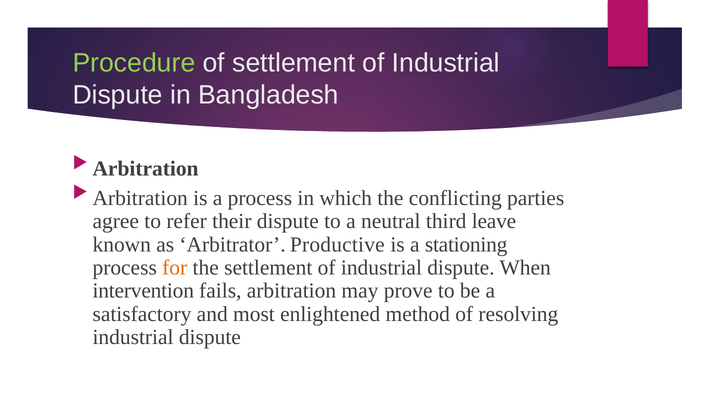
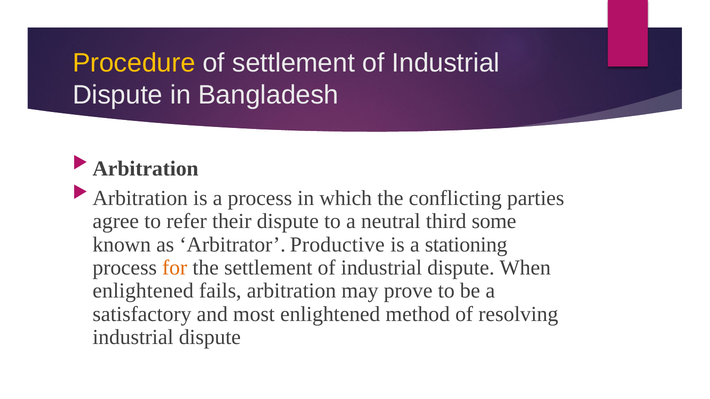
Procedure colour: light green -> yellow
leave: leave -> some
intervention at (143, 291): intervention -> enlightened
